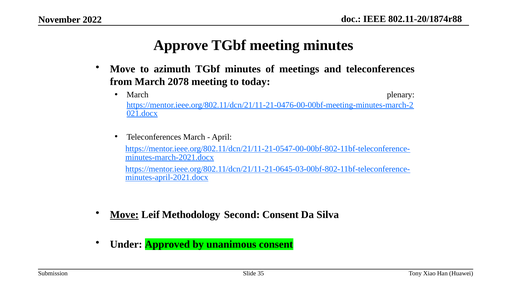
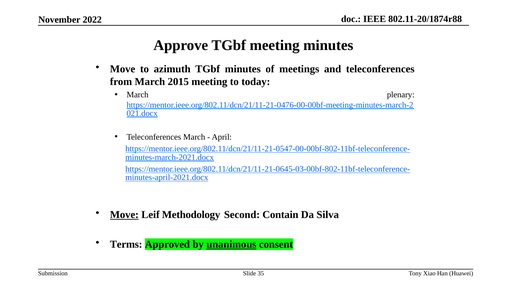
2078: 2078 -> 2015
Second Consent: Consent -> Contain
Under: Under -> Terms
unanimous underline: none -> present
